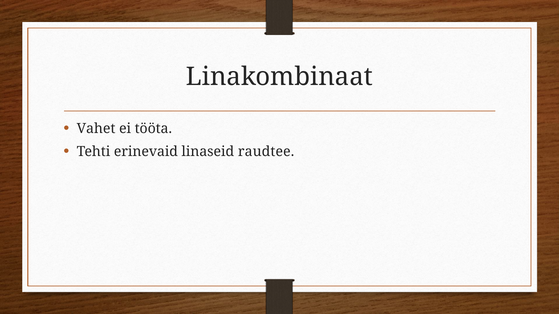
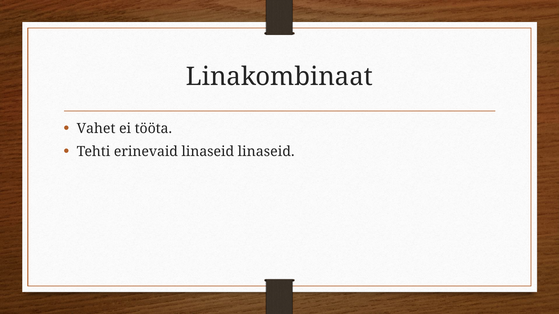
linaseid raudtee: raudtee -> linaseid
